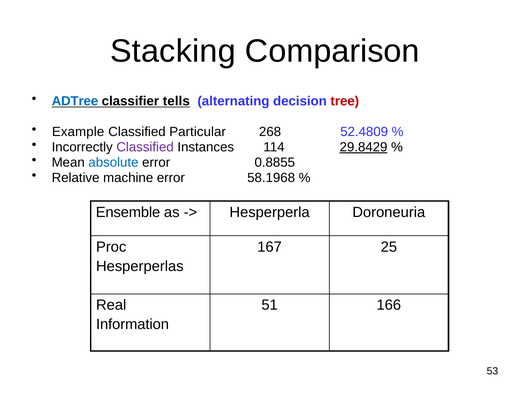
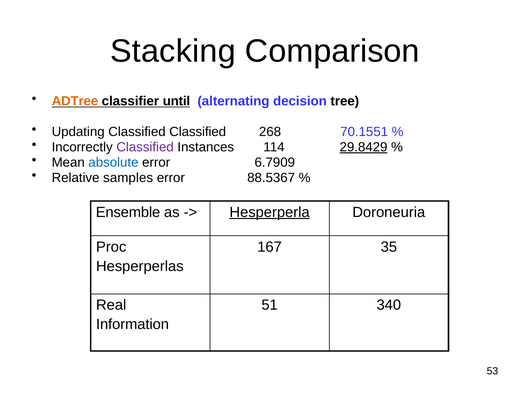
ADTree colour: blue -> orange
tells: tells -> until
tree colour: red -> black
Example: Example -> Updating
Classified Particular: Particular -> Classified
52.4809: 52.4809 -> 70.1551
0.8855: 0.8855 -> 6.7909
machine: machine -> samples
58.1968: 58.1968 -> 88.5367
Hesperperla underline: none -> present
25: 25 -> 35
166: 166 -> 340
